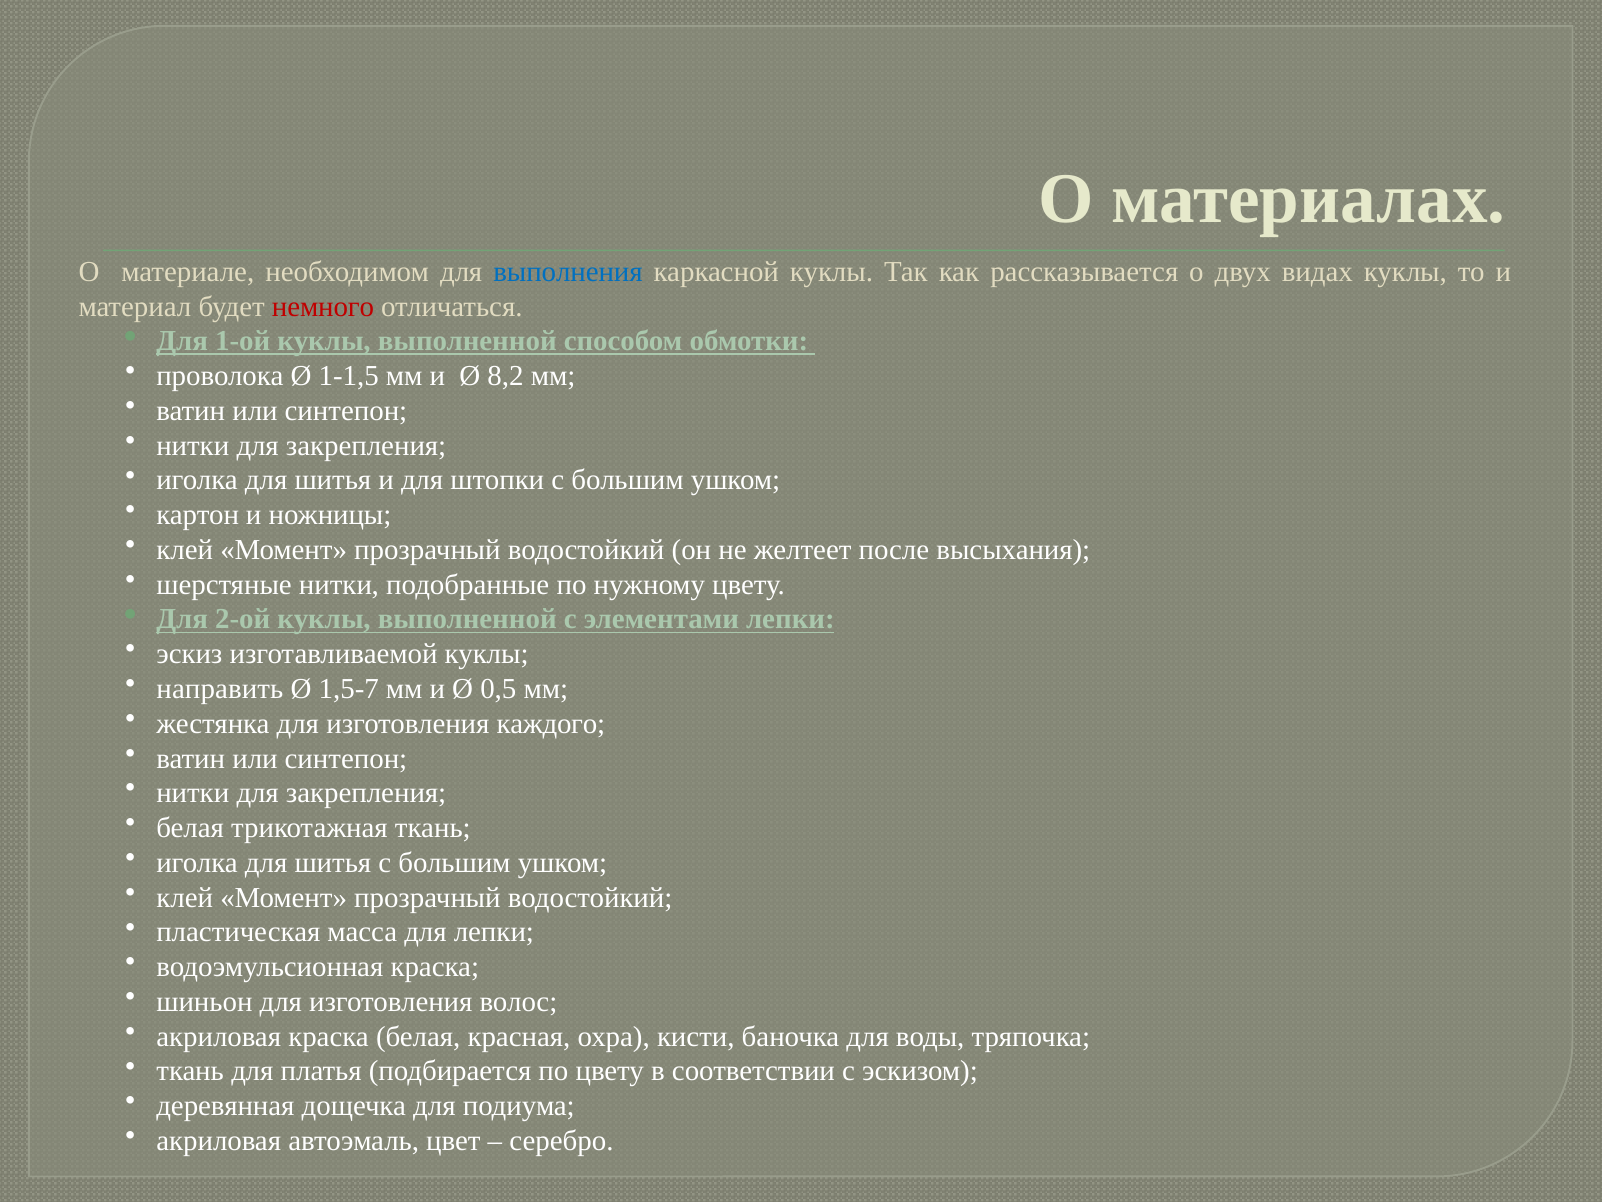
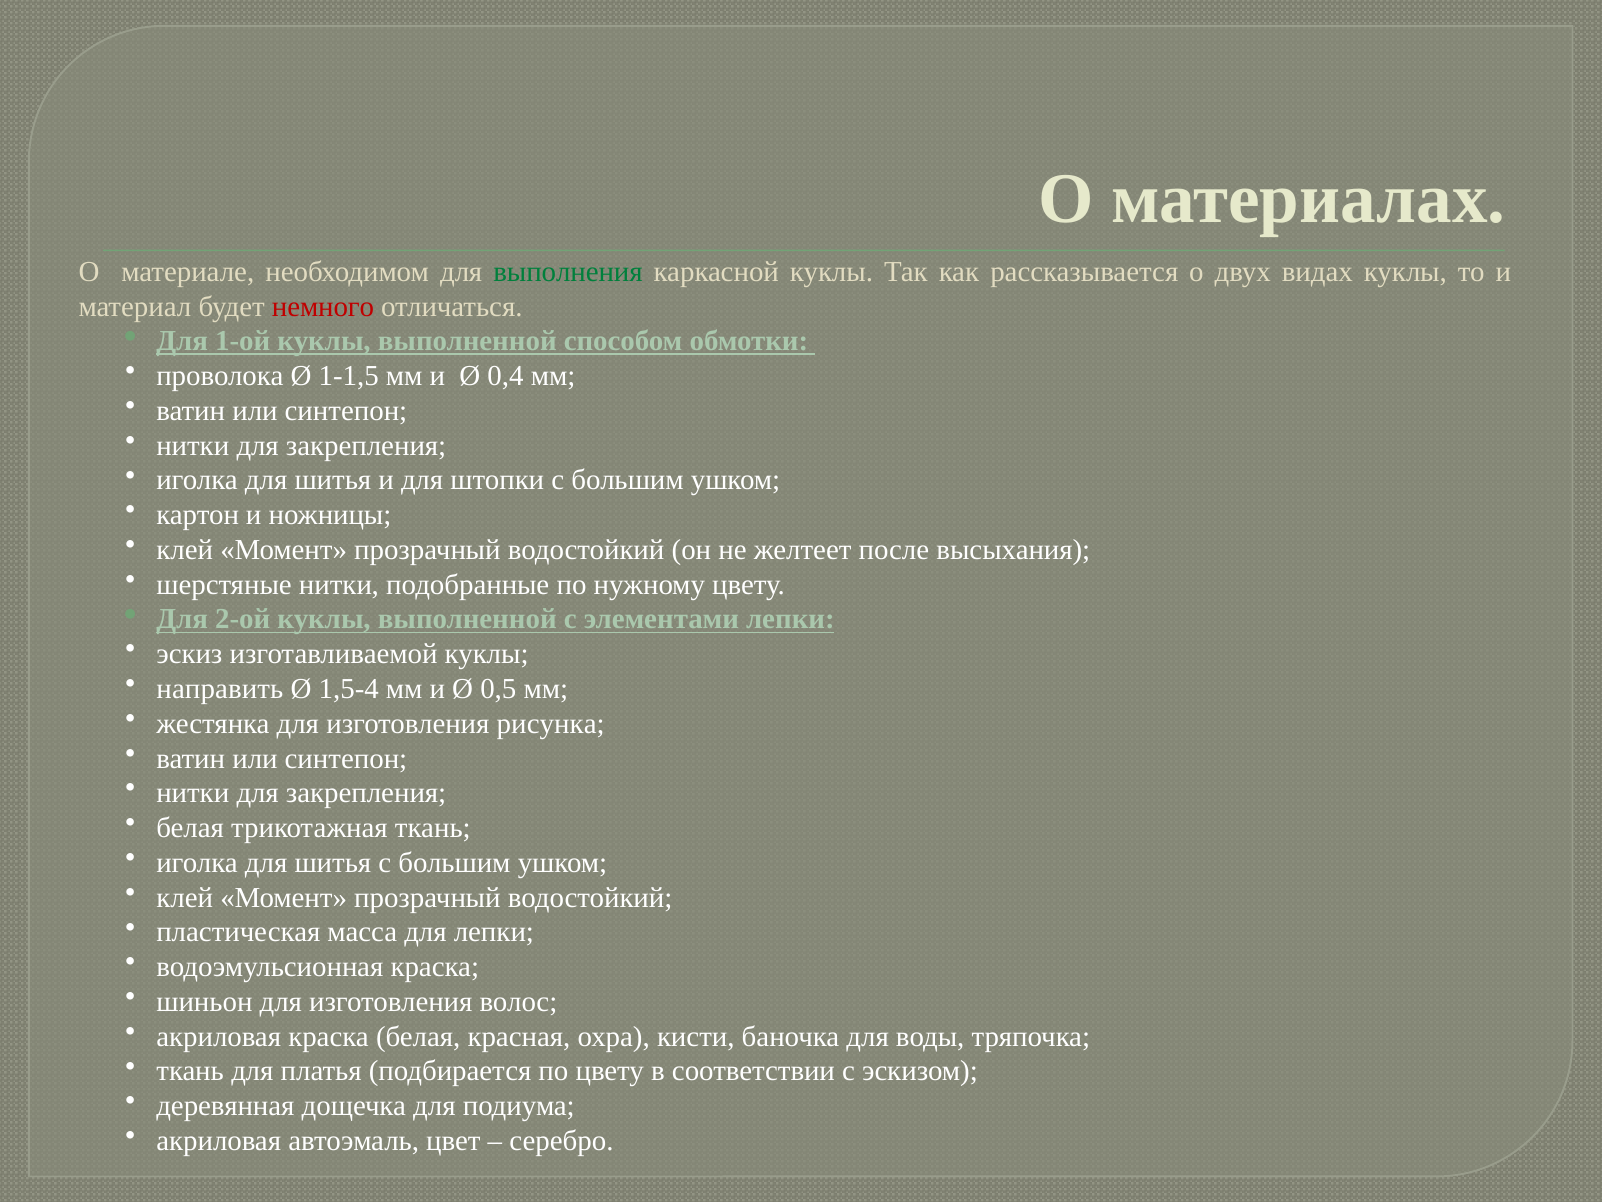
выполнения colour: blue -> green
8,2: 8,2 -> 0,4
1,5-7: 1,5-7 -> 1,5-4
каждого: каждого -> рисунка
